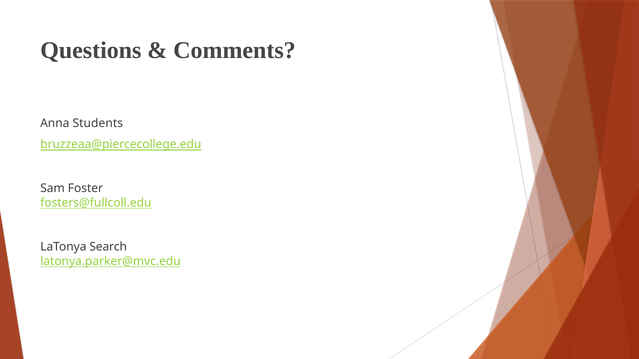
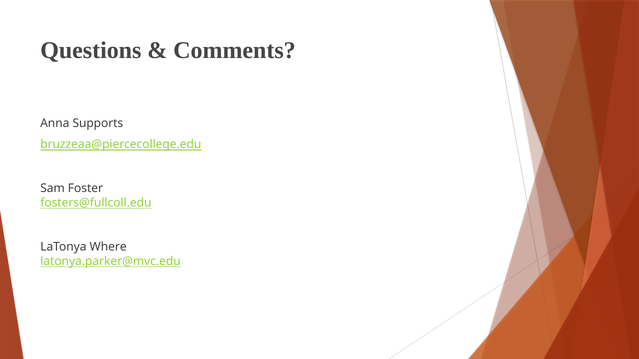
Students: Students -> Supports
Search: Search -> Where
